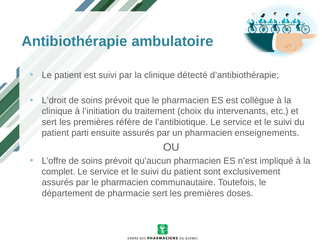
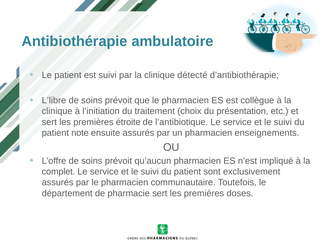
L’droit: L’droit -> L’libre
du intervenants: intervenants -> présentation
réfère: réfère -> étroite
parti: parti -> note
